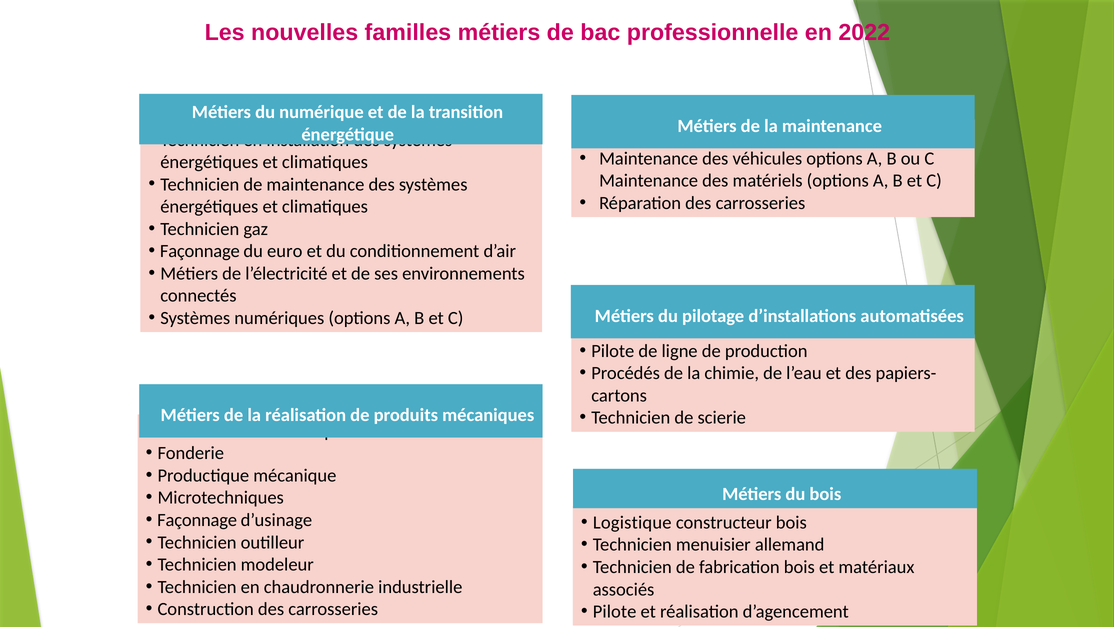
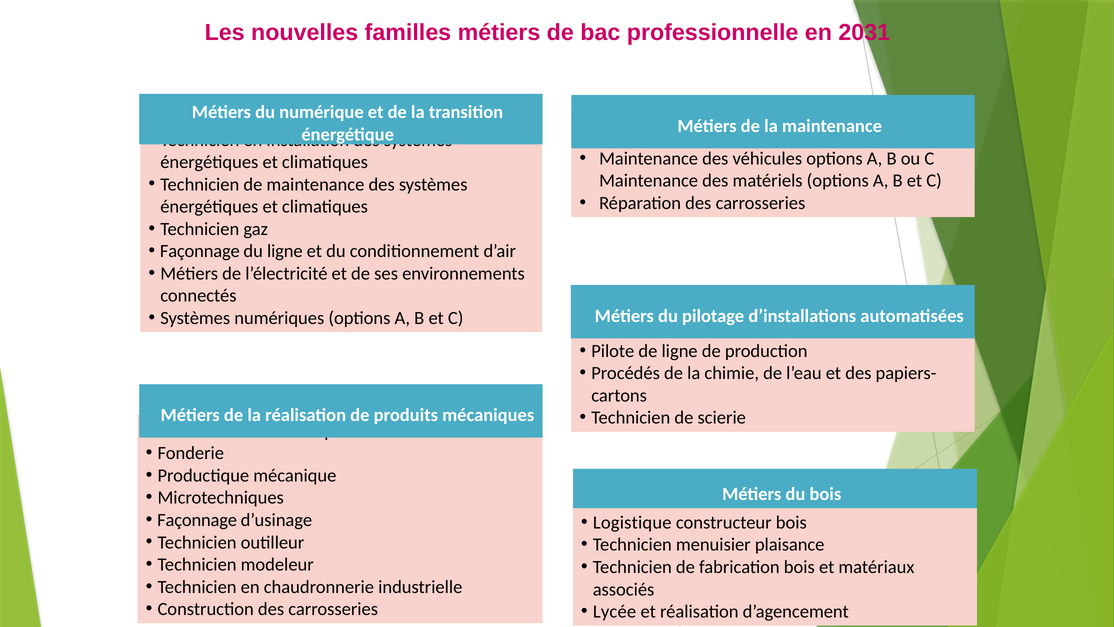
2022: 2022 -> 2031
du euro: euro -> ligne
allemand: allemand -> plaisance
Pilote at (615, 611): Pilote -> Lycée
